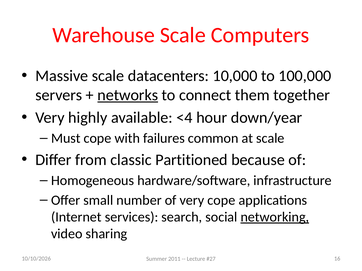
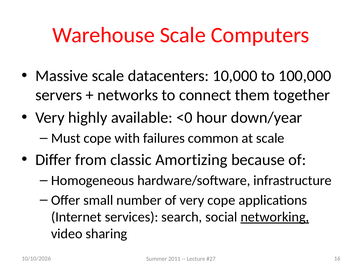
networks underline: present -> none
<4: <4 -> <0
Partitioned: Partitioned -> Amortizing
